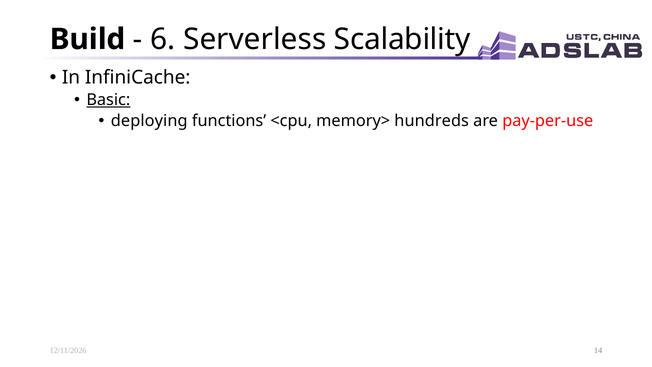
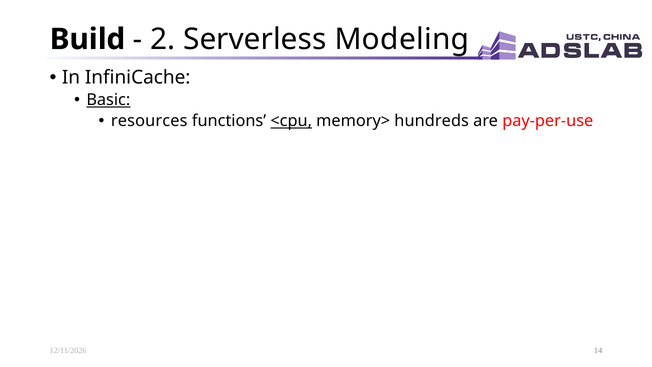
6: 6 -> 2
Scalability: Scalability -> Modeling
deploying: deploying -> resources
<cpu underline: none -> present
